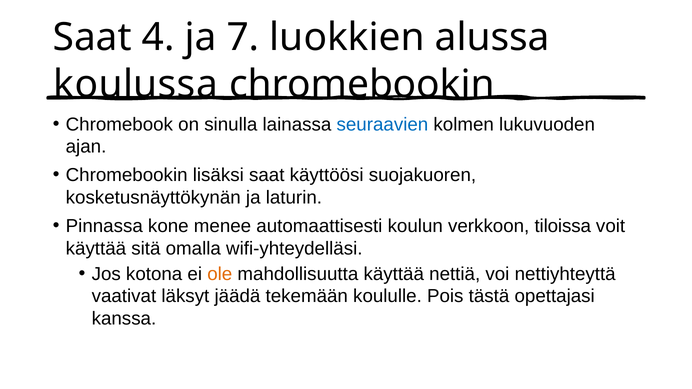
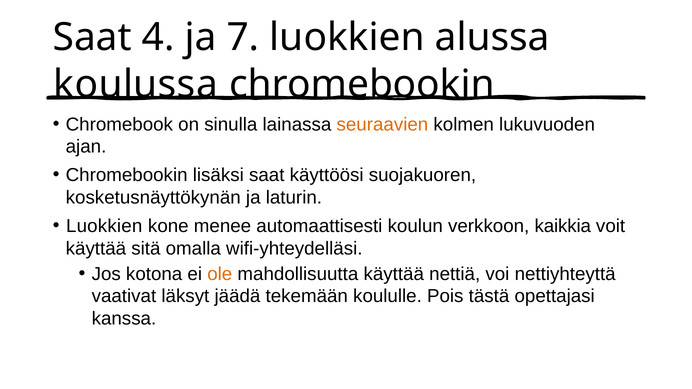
seuraavien colour: blue -> orange
Pinnassa at (104, 226): Pinnassa -> Luokkien
tiloissa: tiloissa -> kaikkia
